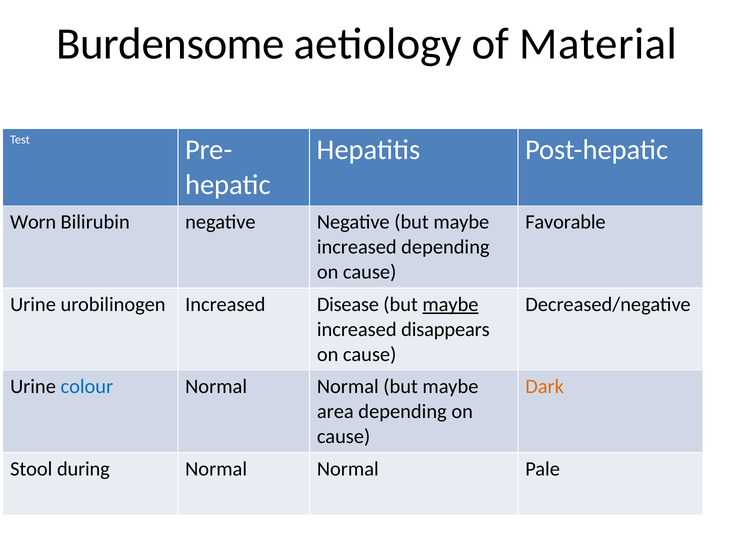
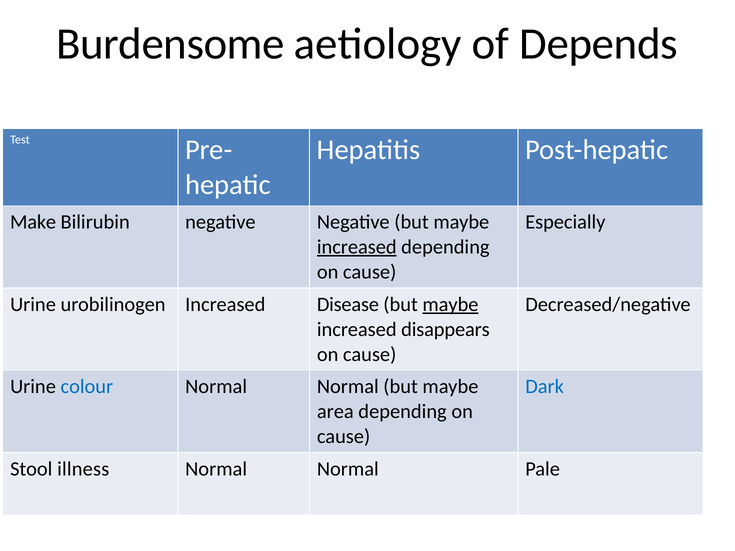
Material: Material -> Depends
Worn: Worn -> Make
Favorable: Favorable -> Especially
increased at (357, 247) underline: none -> present
Dark colour: orange -> blue
during: during -> illness
